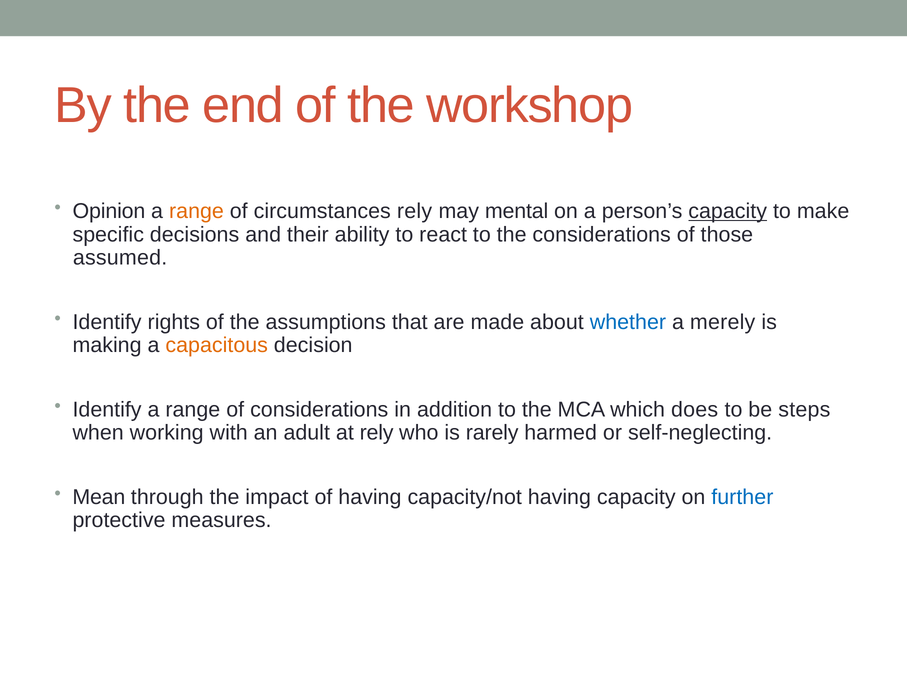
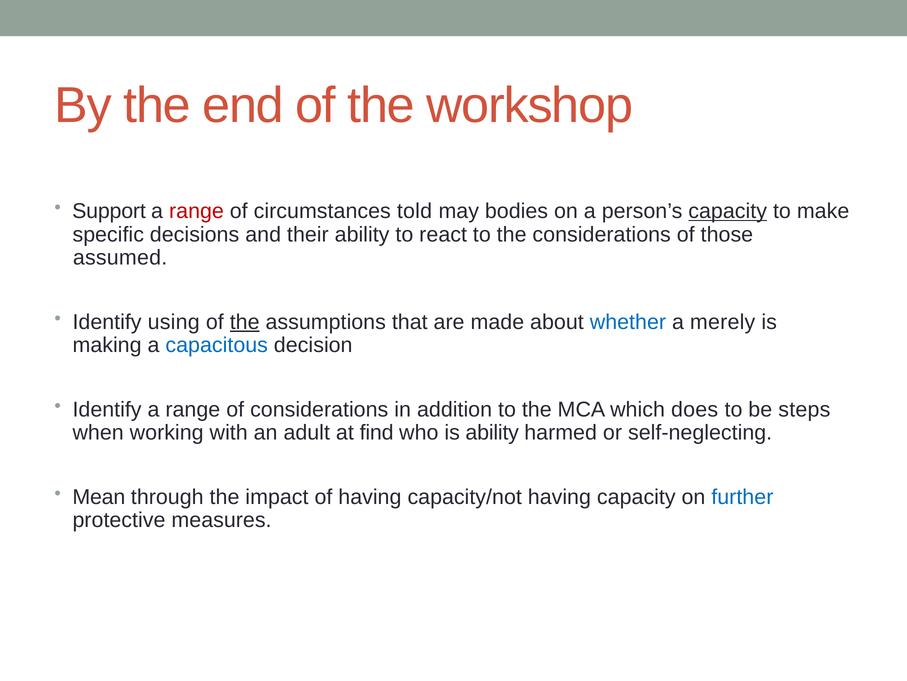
Opinion: Opinion -> Support
range at (196, 211) colour: orange -> red
circumstances rely: rely -> told
mental: mental -> bodies
rights: rights -> using
the at (245, 322) underline: none -> present
capacitous colour: orange -> blue
at rely: rely -> find
is rarely: rarely -> ability
